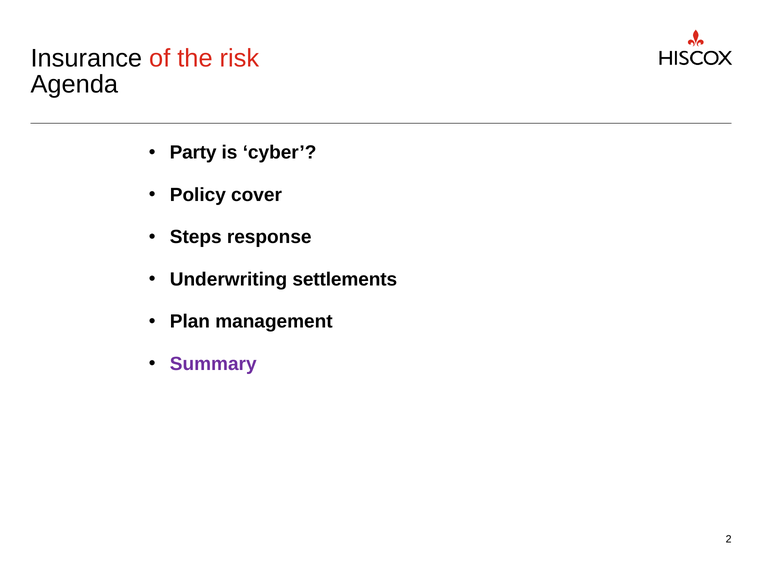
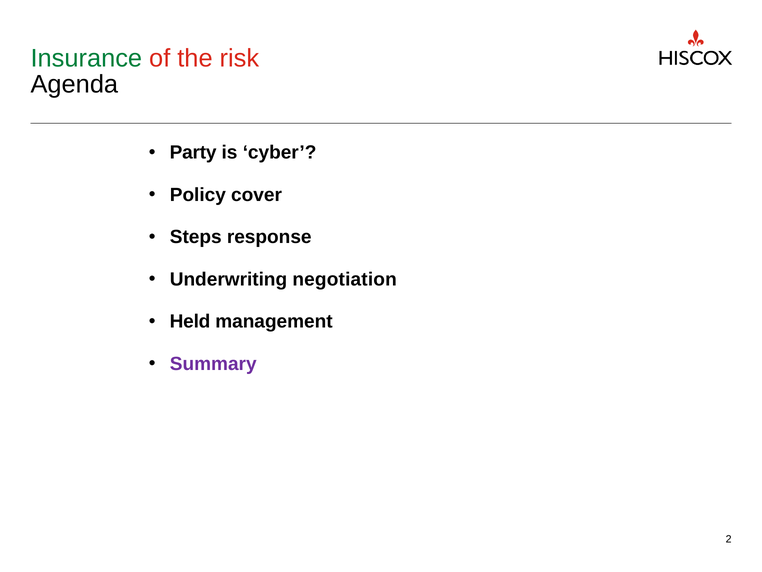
Insurance colour: black -> green
settlements: settlements -> negotiation
Plan: Plan -> Held
